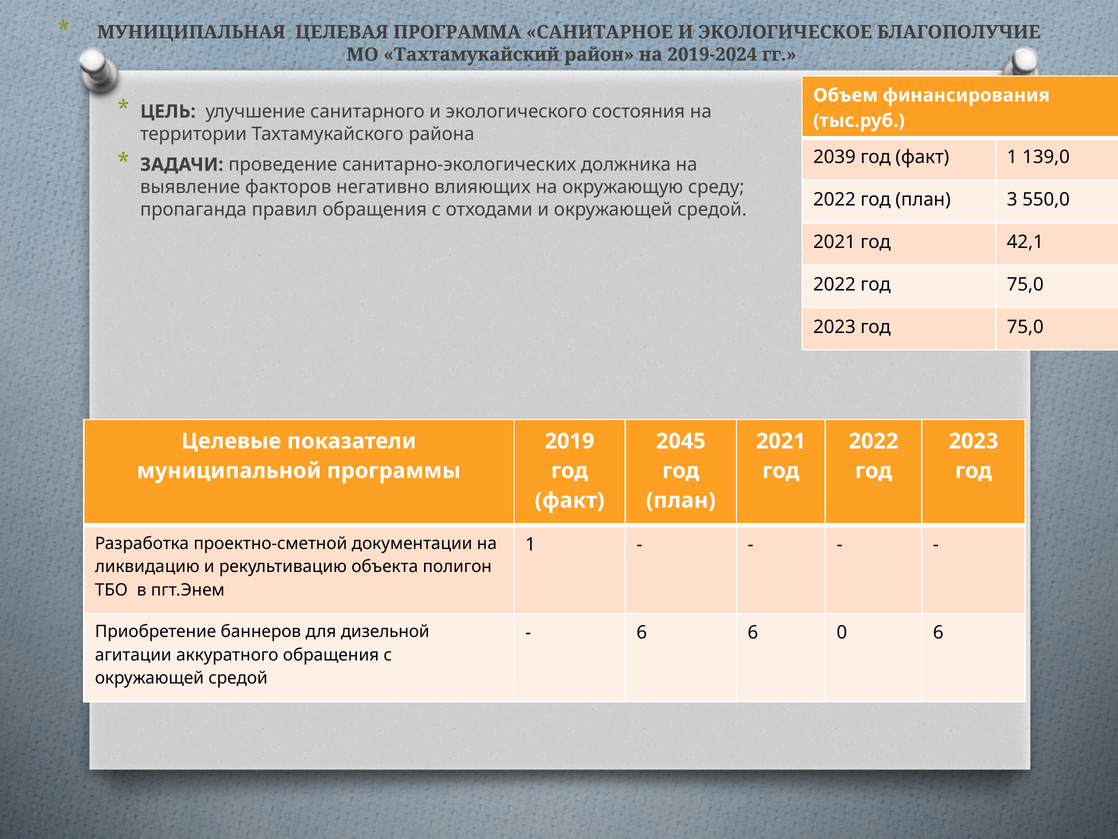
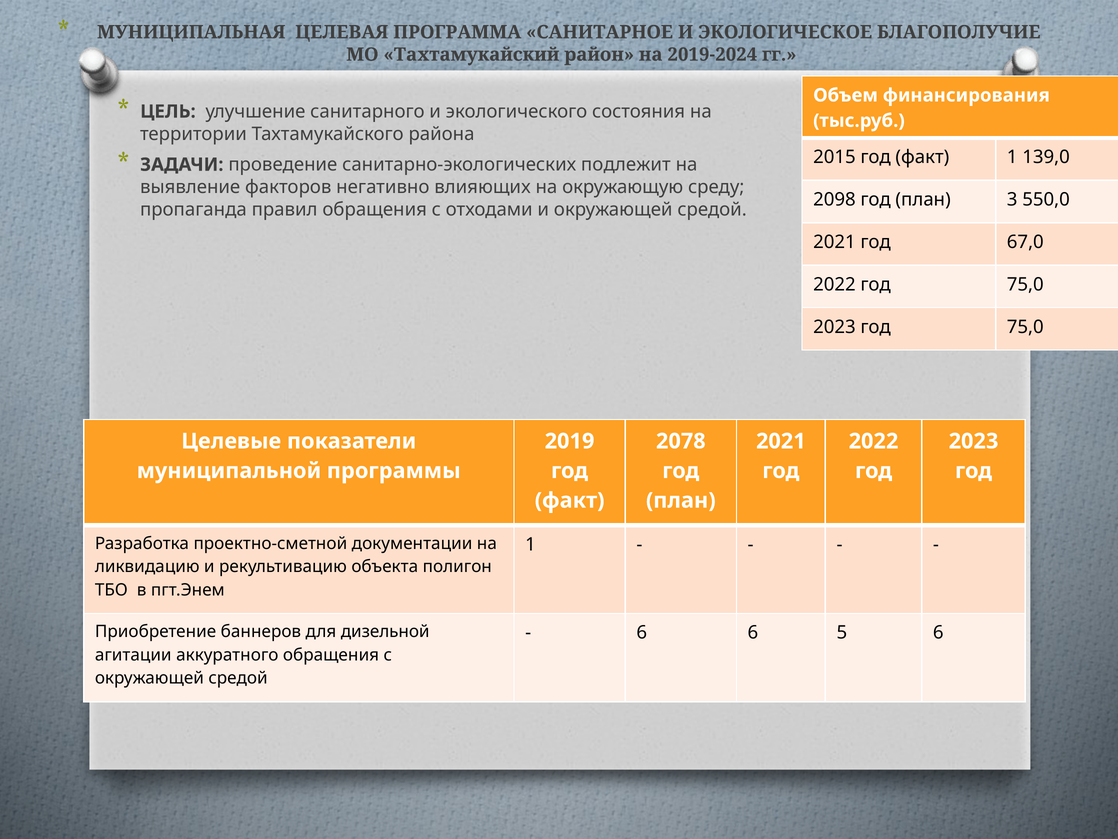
2039: 2039 -> 2015
должника: должника -> подлежит
2022 at (834, 200): 2022 -> 2098
42,1: 42,1 -> 67,0
2045: 2045 -> 2078
0: 0 -> 5
